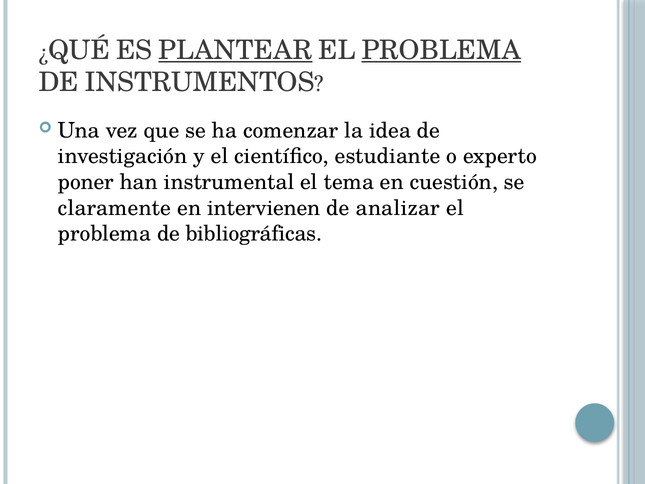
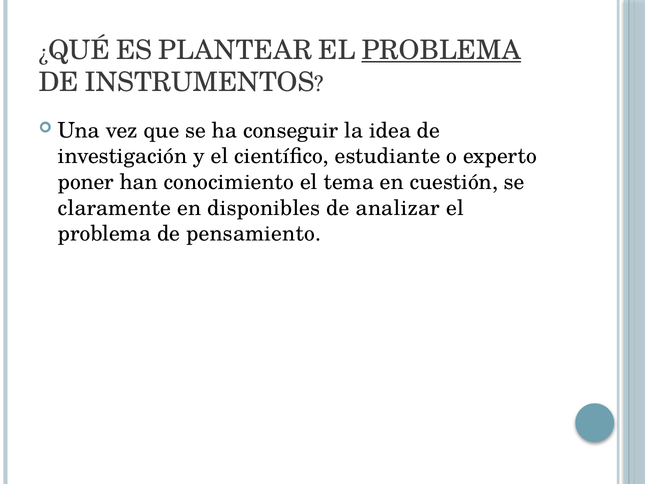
PLANTEAR underline: present -> none
comenzar: comenzar -> conseguir
instrumental: instrumental -> conocimiento
intervienen: intervienen -> disponibles
bibliográficas: bibliográficas -> pensamiento
